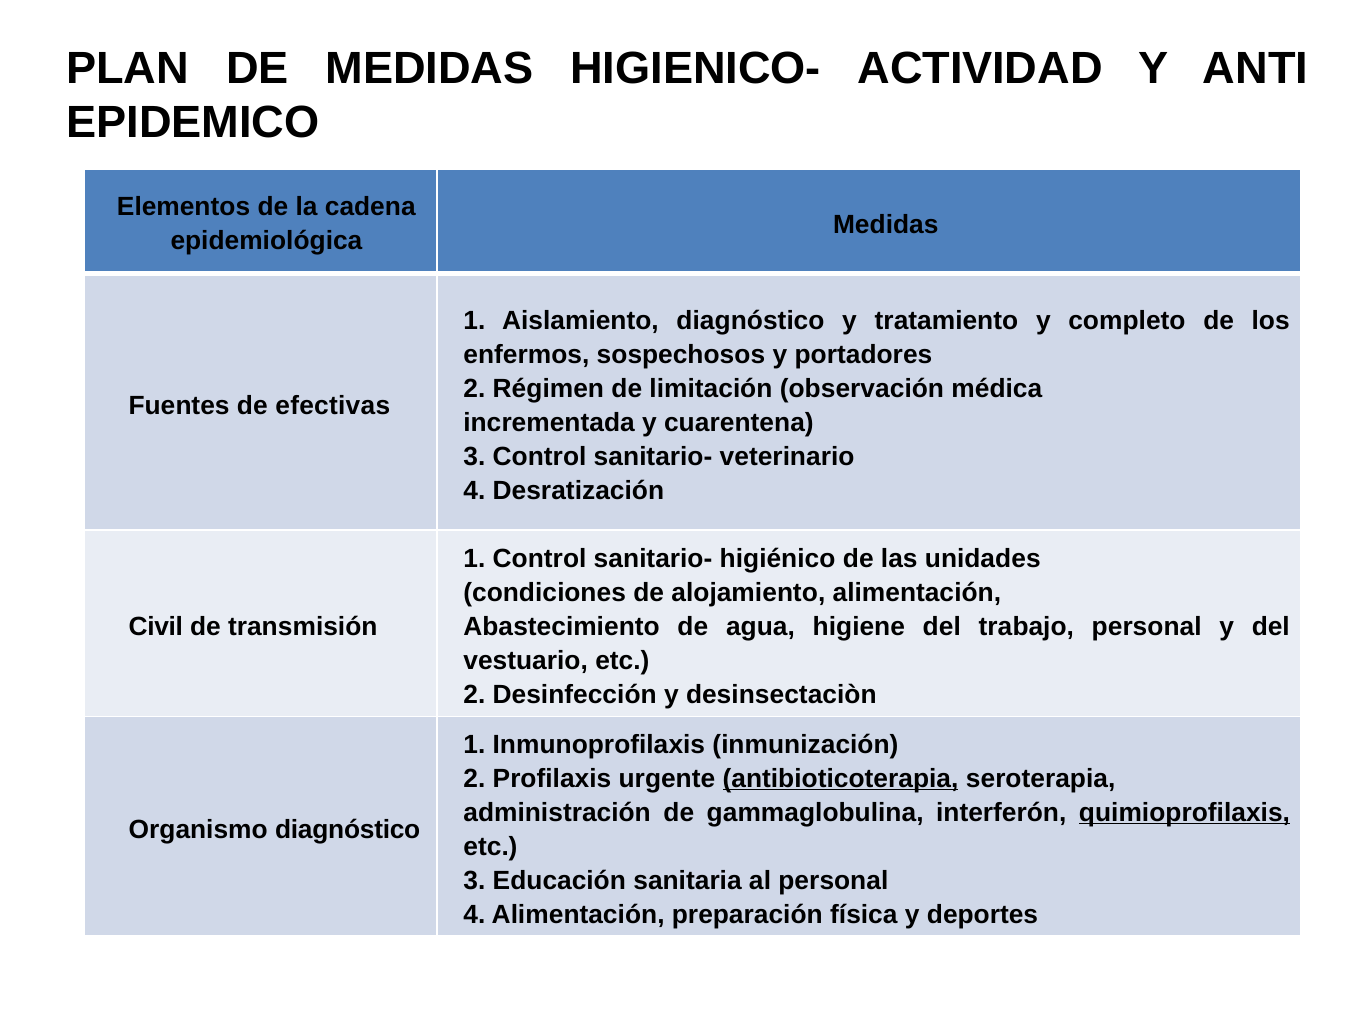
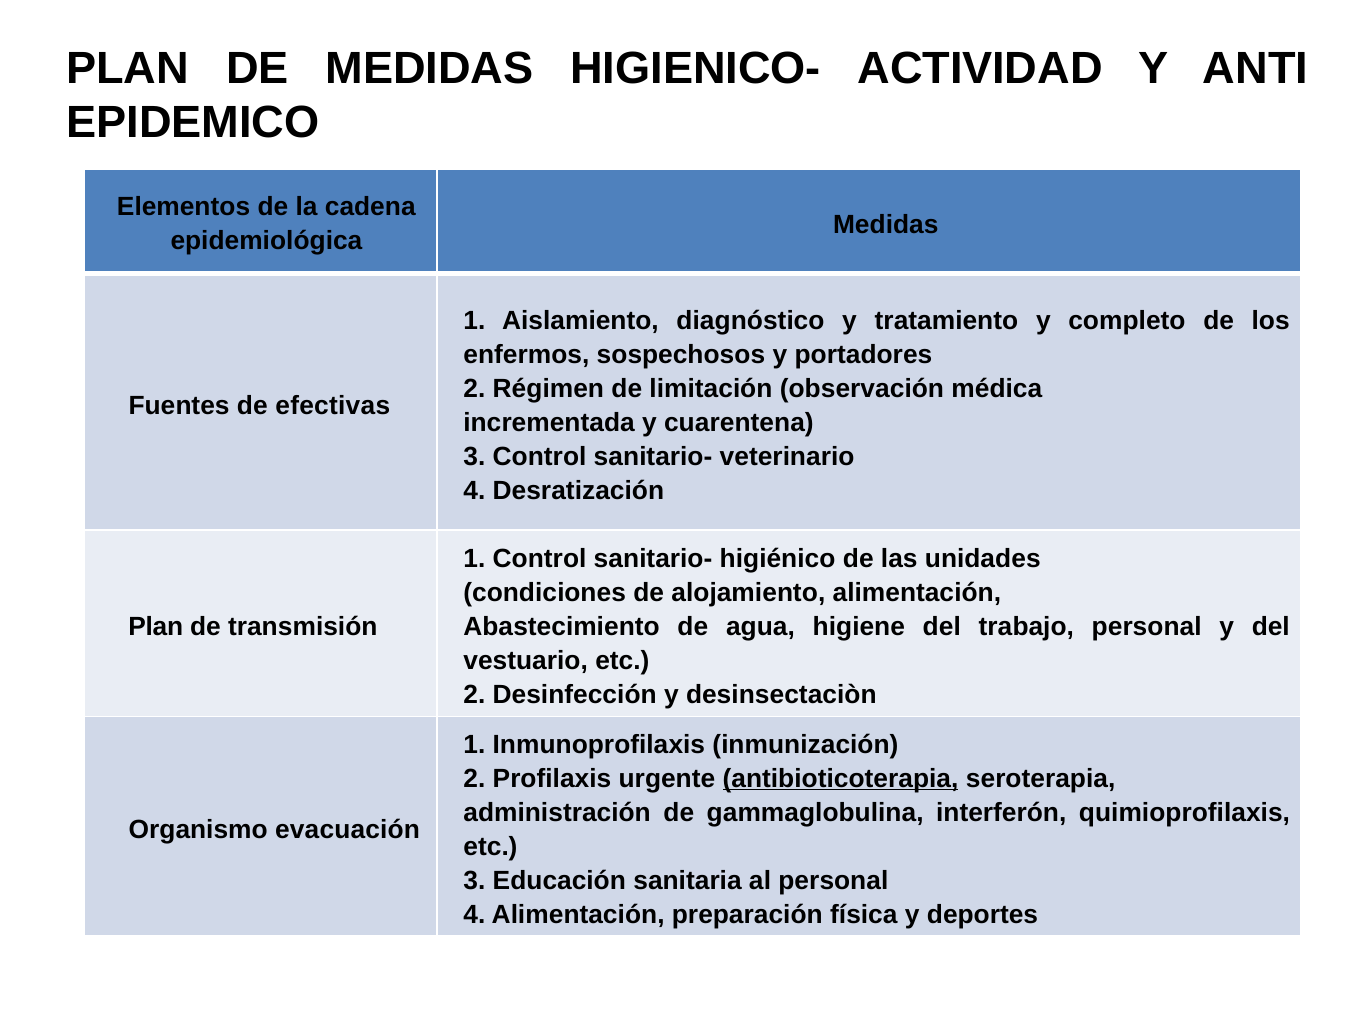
Civil at (156, 627): Civil -> Plan
quimioprofilaxis underline: present -> none
Organismo diagnóstico: diagnóstico -> evacuación
